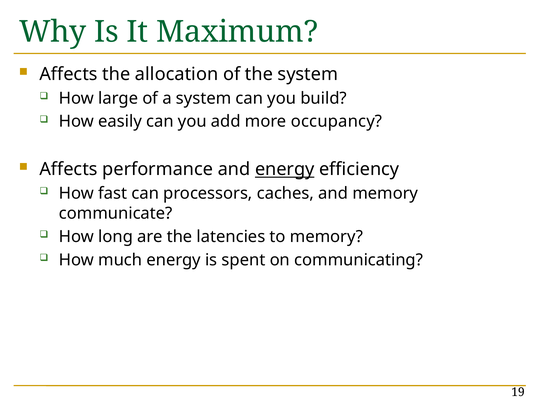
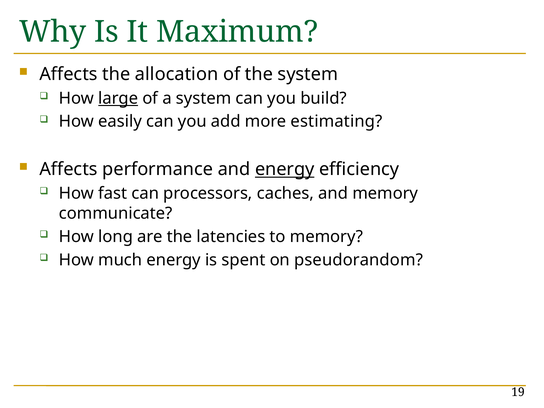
large underline: none -> present
occupancy: occupancy -> estimating
communicating: communicating -> pseudorandom
